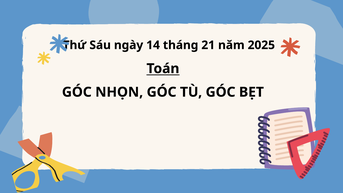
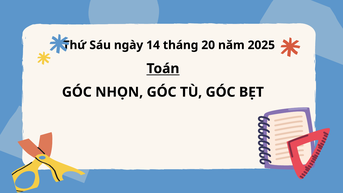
21: 21 -> 20
